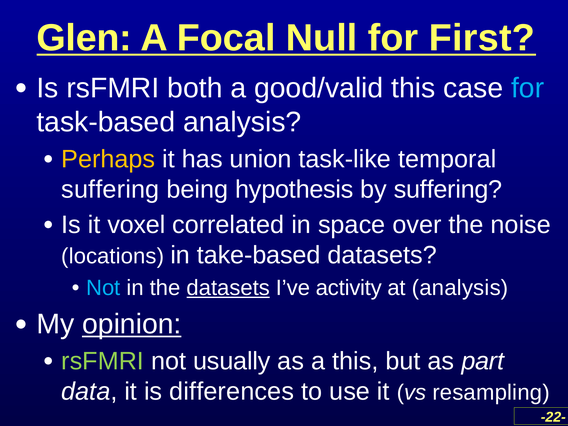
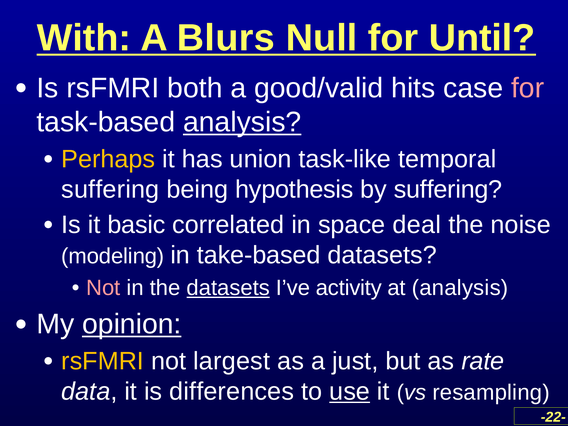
Glen: Glen -> With
Focal: Focal -> Blurs
First: First -> Until
good/valid this: this -> hits
for at (528, 88) colour: light blue -> pink
analysis at (242, 122) underline: none -> present
voxel: voxel -> basic
over: over -> deal
locations: locations -> modeling
Not at (103, 288) colour: light blue -> pink
rsFMRI at (103, 361) colour: light green -> yellow
usually: usually -> largest
a this: this -> just
part: part -> rate
use underline: none -> present
